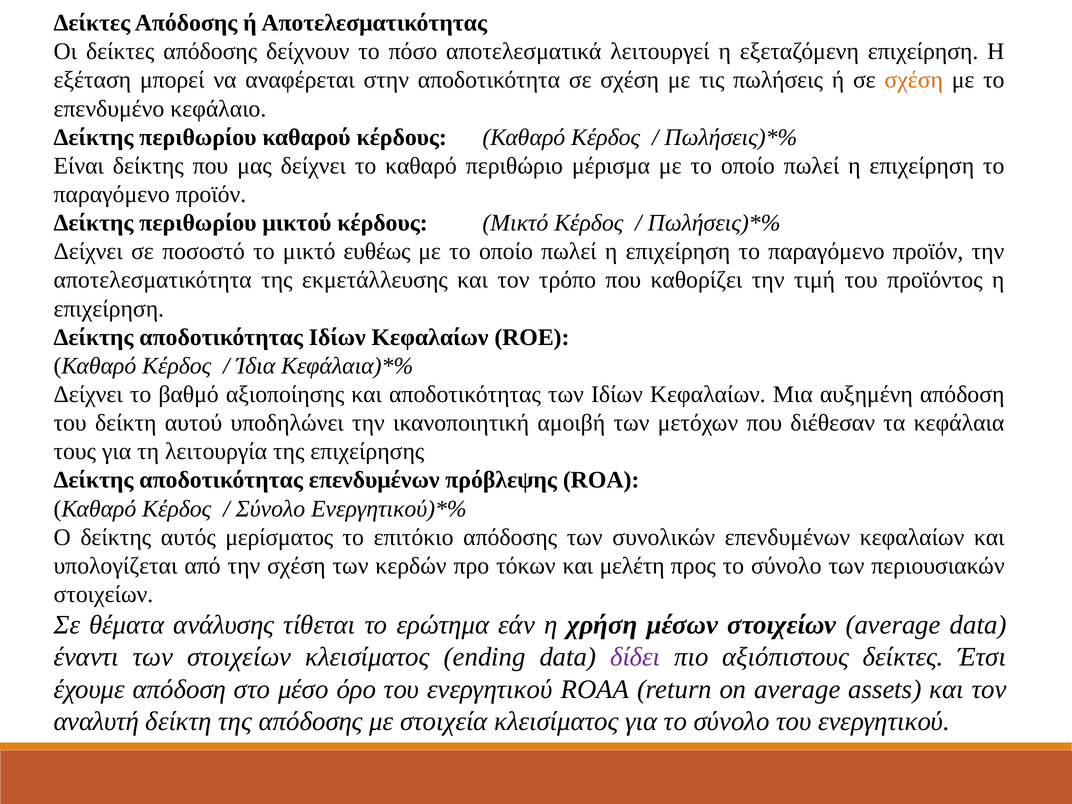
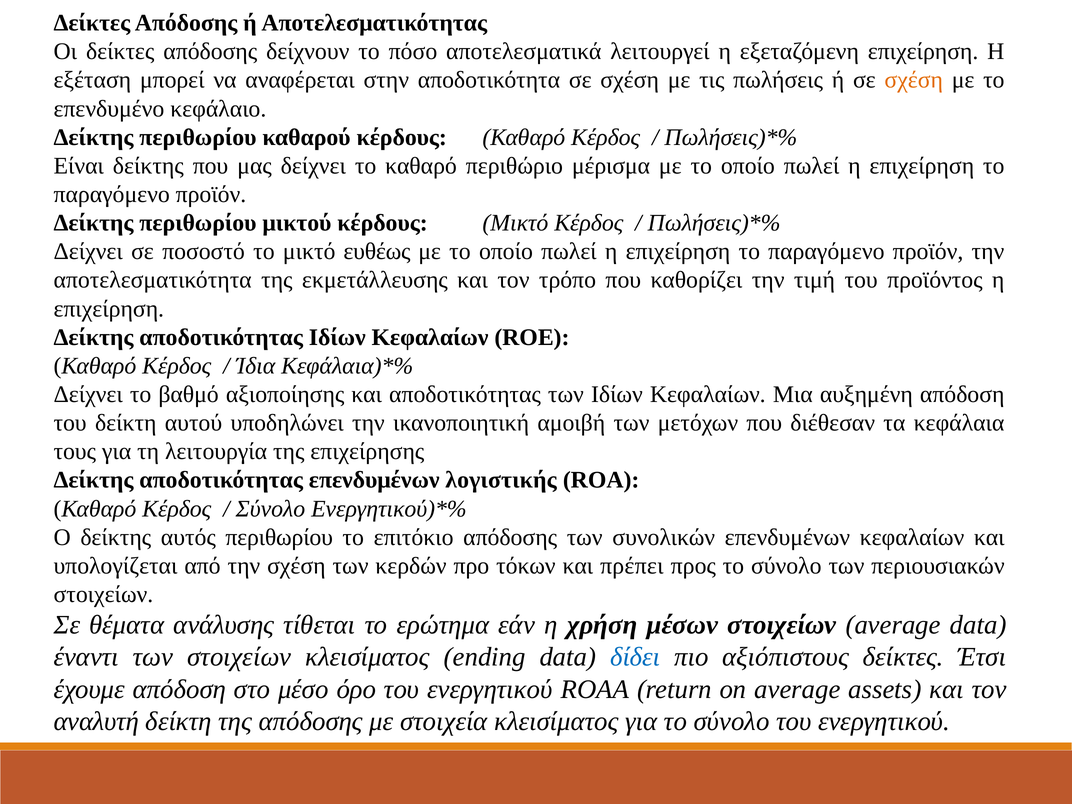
πρόβλεψης: πρόβλεψης -> λογιστικής
αυτός μερίσματος: μερίσματος -> περιθωρίου
μελέτη: μελέτη -> πρέπει
δίδει colour: purple -> blue
